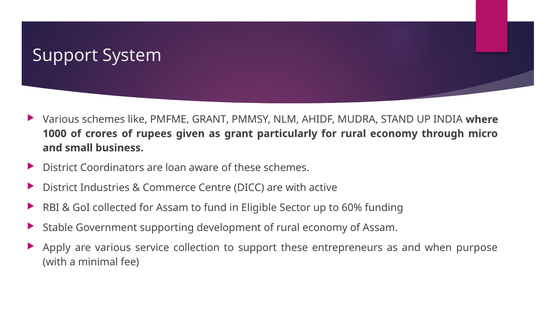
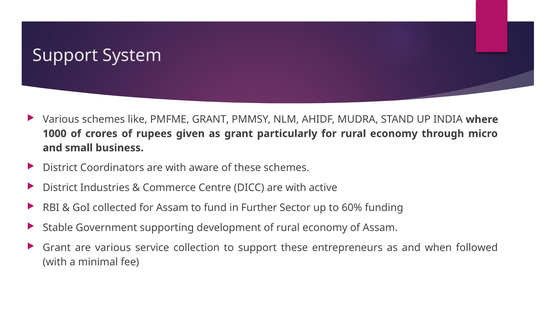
Coordinators are loan: loan -> with
Eligible: Eligible -> Further
Apply at (57, 248): Apply -> Grant
purpose: purpose -> followed
